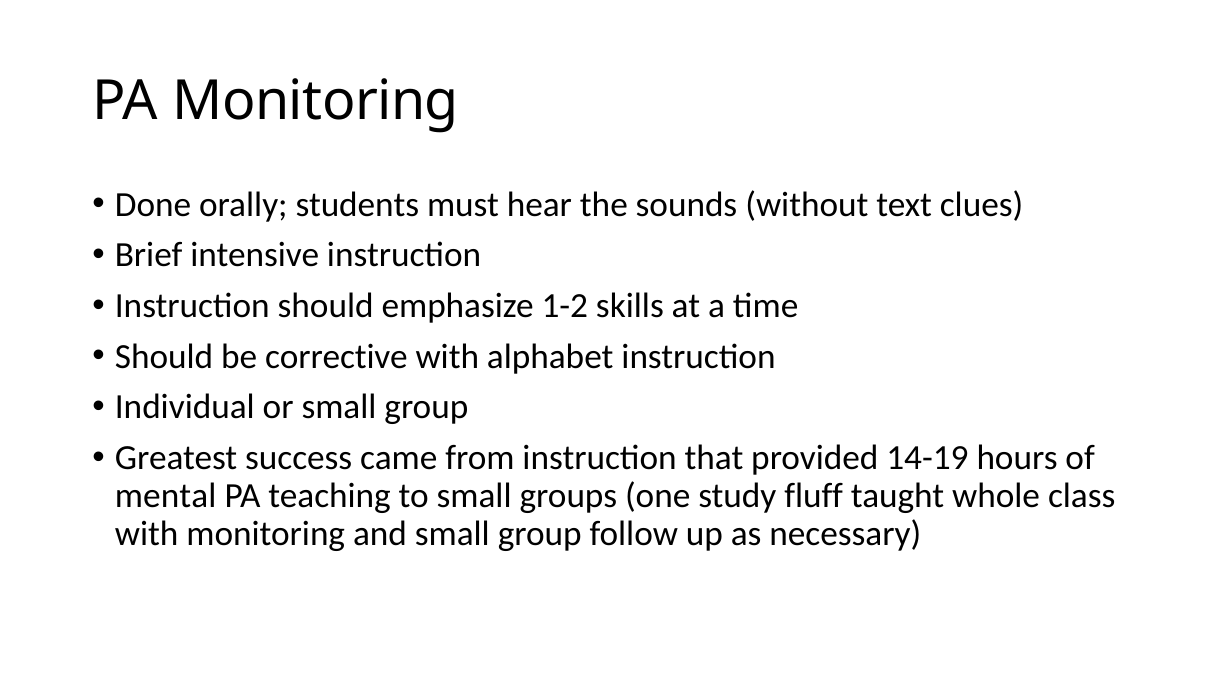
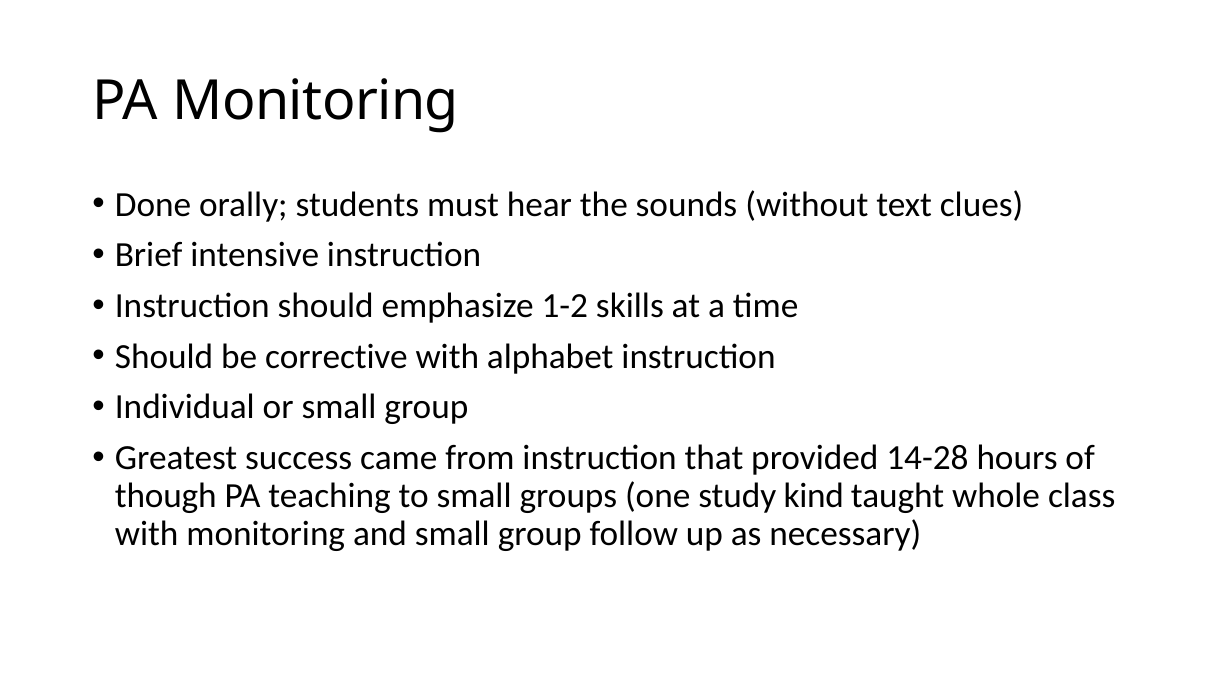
14-19: 14-19 -> 14-28
mental: mental -> though
fluff: fluff -> kind
